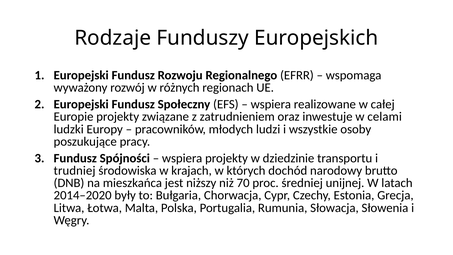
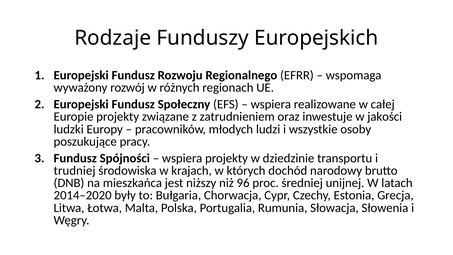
celami: celami -> jakości
70: 70 -> 96
